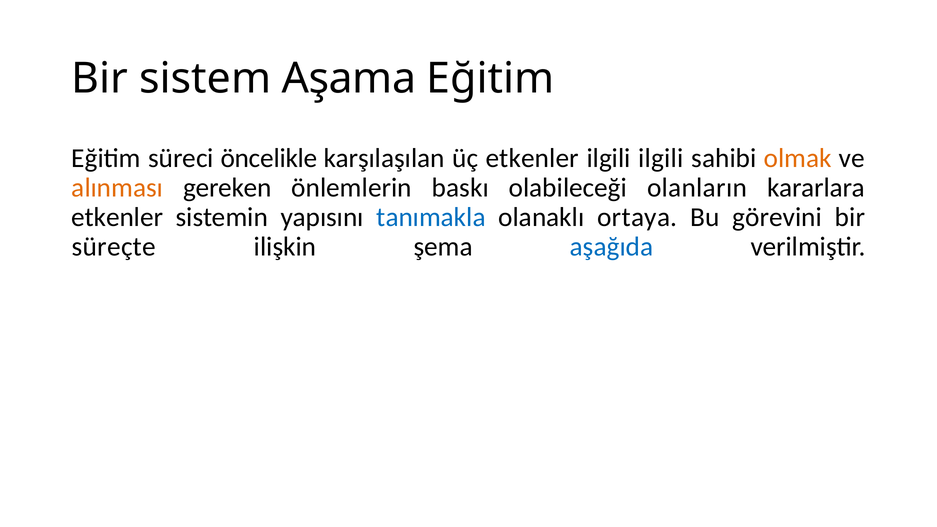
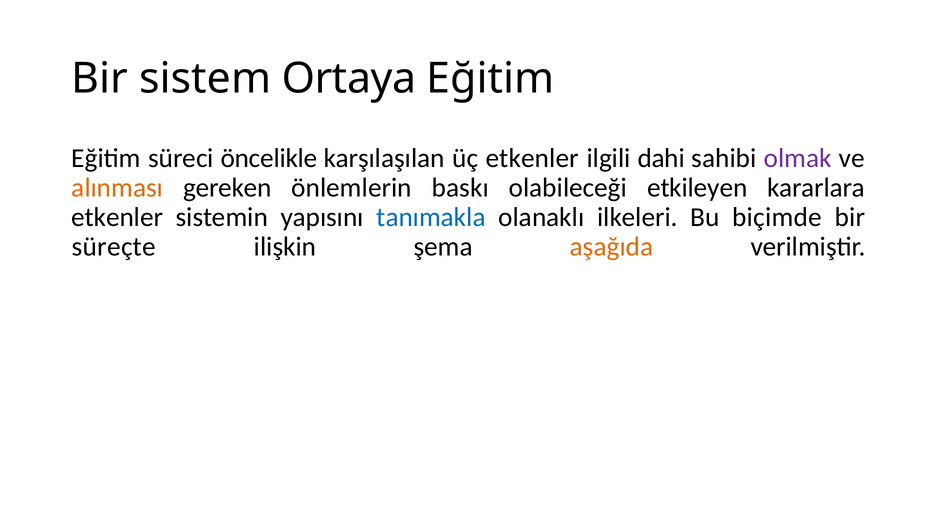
Aşama: Aşama -> Ortaya
ilgili ilgili: ilgili -> dahi
olmak colour: orange -> purple
olanların: olanların -> etkileyen
ortaya: ortaya -> ilkeleri
görevini: görevini -> biçimde
aşağıda colour: blue -> orange
